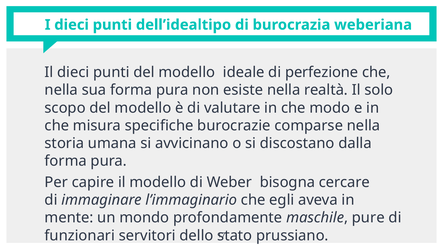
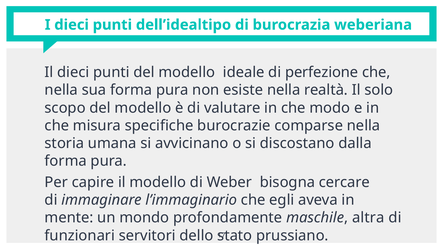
pure: pure -> altra
